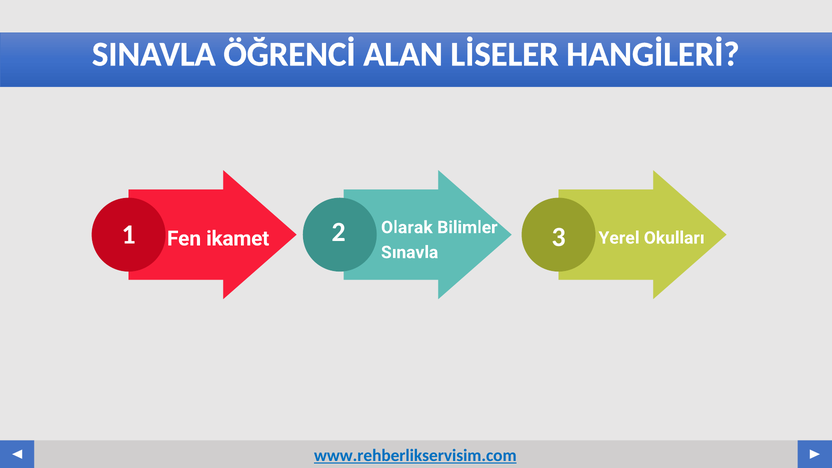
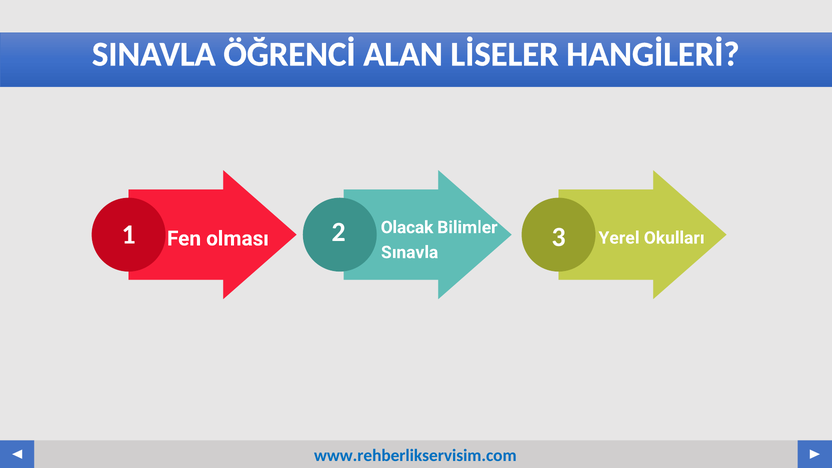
Olarak: Olarak -> Olacak
ikamet: ikamet -> olması
www.rehberlikservisim.com underline: present -> none
